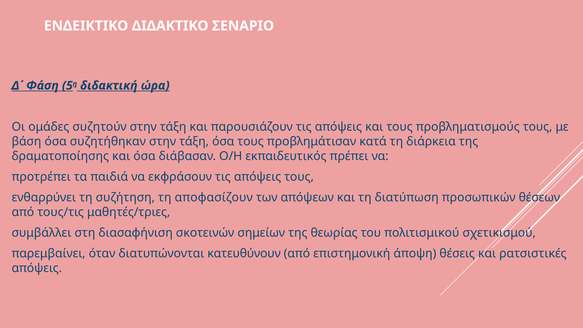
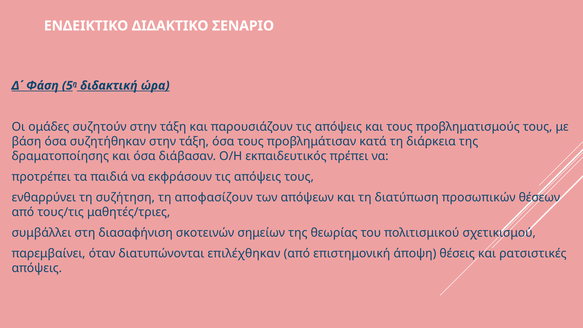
κατευθύνουν: κατευθύνουν -> επιλέχθηκαν
